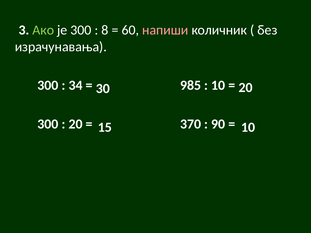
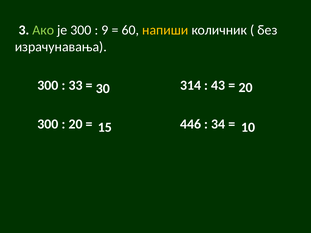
8: 8 -> 9
напиши colour: pink -> yellow
34: 34 -> 33
985: 985 -> 314
10 at (218, 85): 10 -> 43
370: 370 -> 446
90: 90 -> 34
